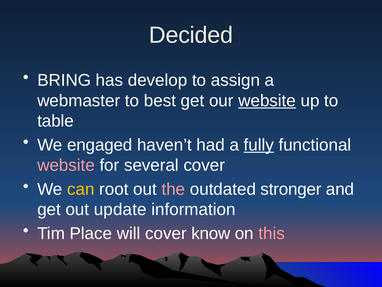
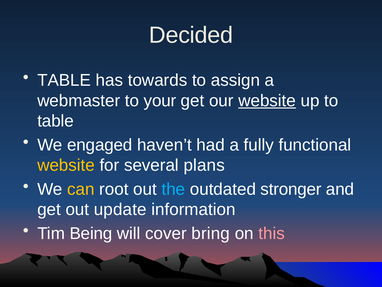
BRING at (64, 80): BRING -> TABLE
develop: develop -> towards
best: best -> your
fully underline: present -> none
website at (66, 165) colour: pink -> yellow
several cover: cover -> plans
the colour: pink -> light blue
Place: Place -> Being
know: know -> bring
